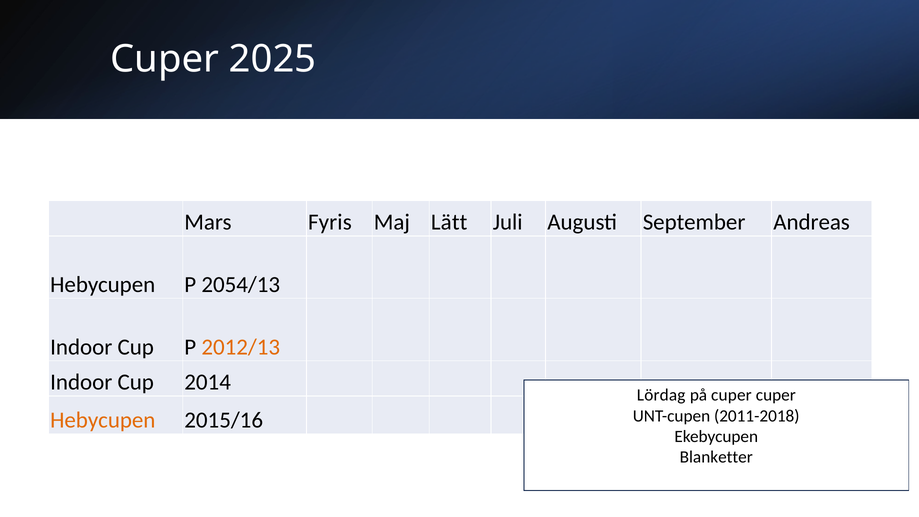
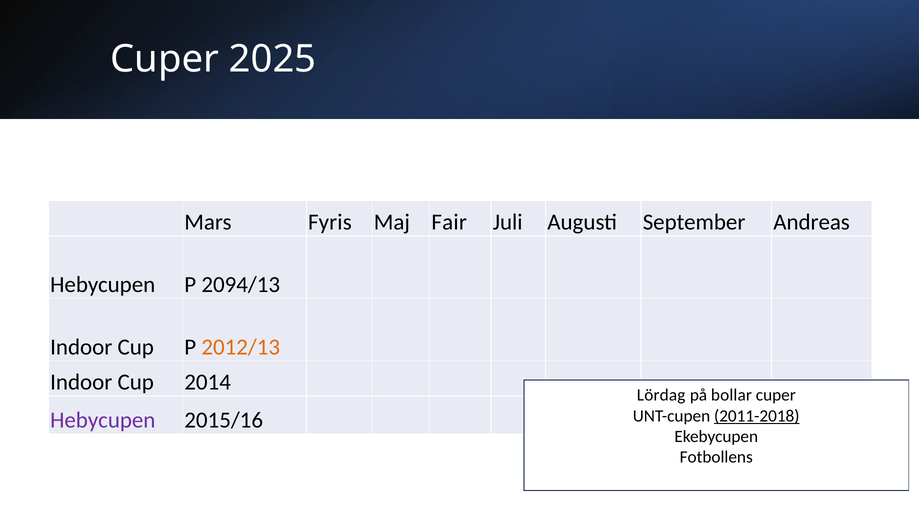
Lätt: Lätt -> Fair
2054/13: 2054/13 -> 2094/13
på cuper: cuper -> bollar
2011-2018 underline: none -> present
Hebycupen at (103, 420) colour: orange -> purple
Blanketter: Blanketter -> Fotbollens
